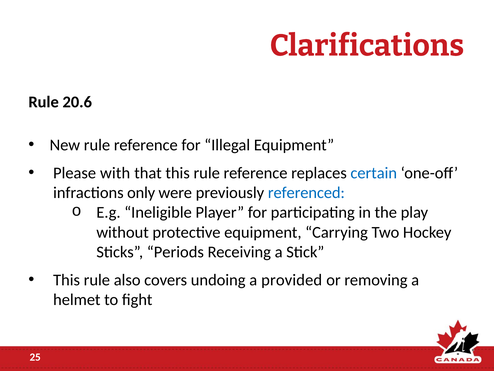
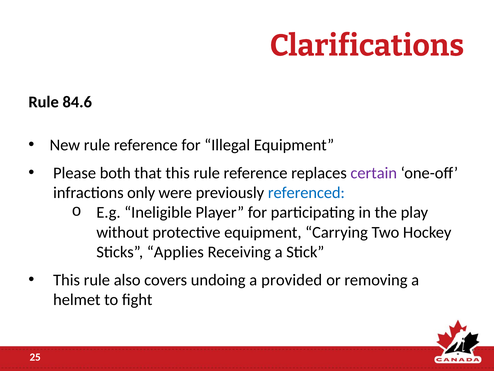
20.6: 20.6 -> 84.6
with: with -> both
certain colour: blue -> purple
Periods: Periods -> Applies
